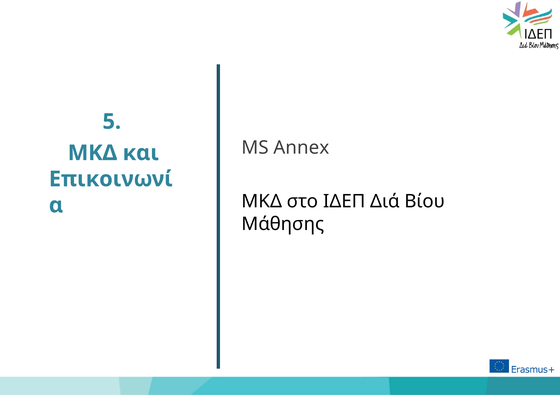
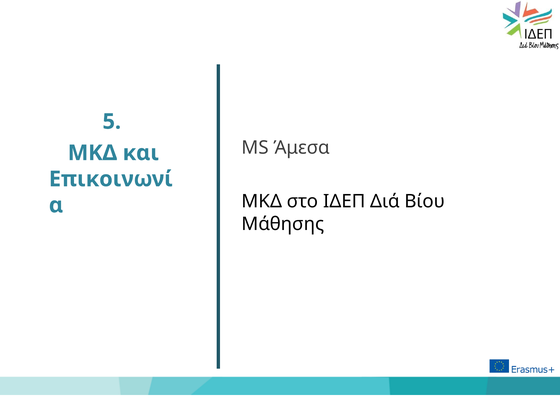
Annex: Annex -> Άμεσα
